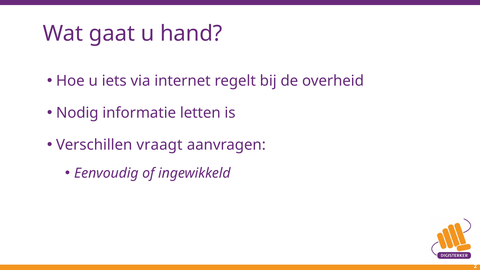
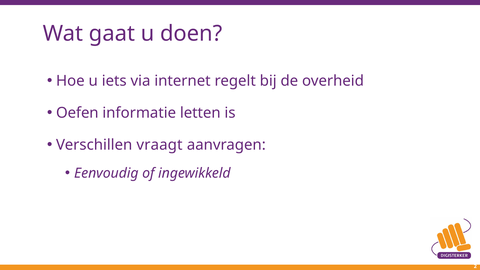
hand: hand -> doen
Nodig: Nodig -> Oefen
